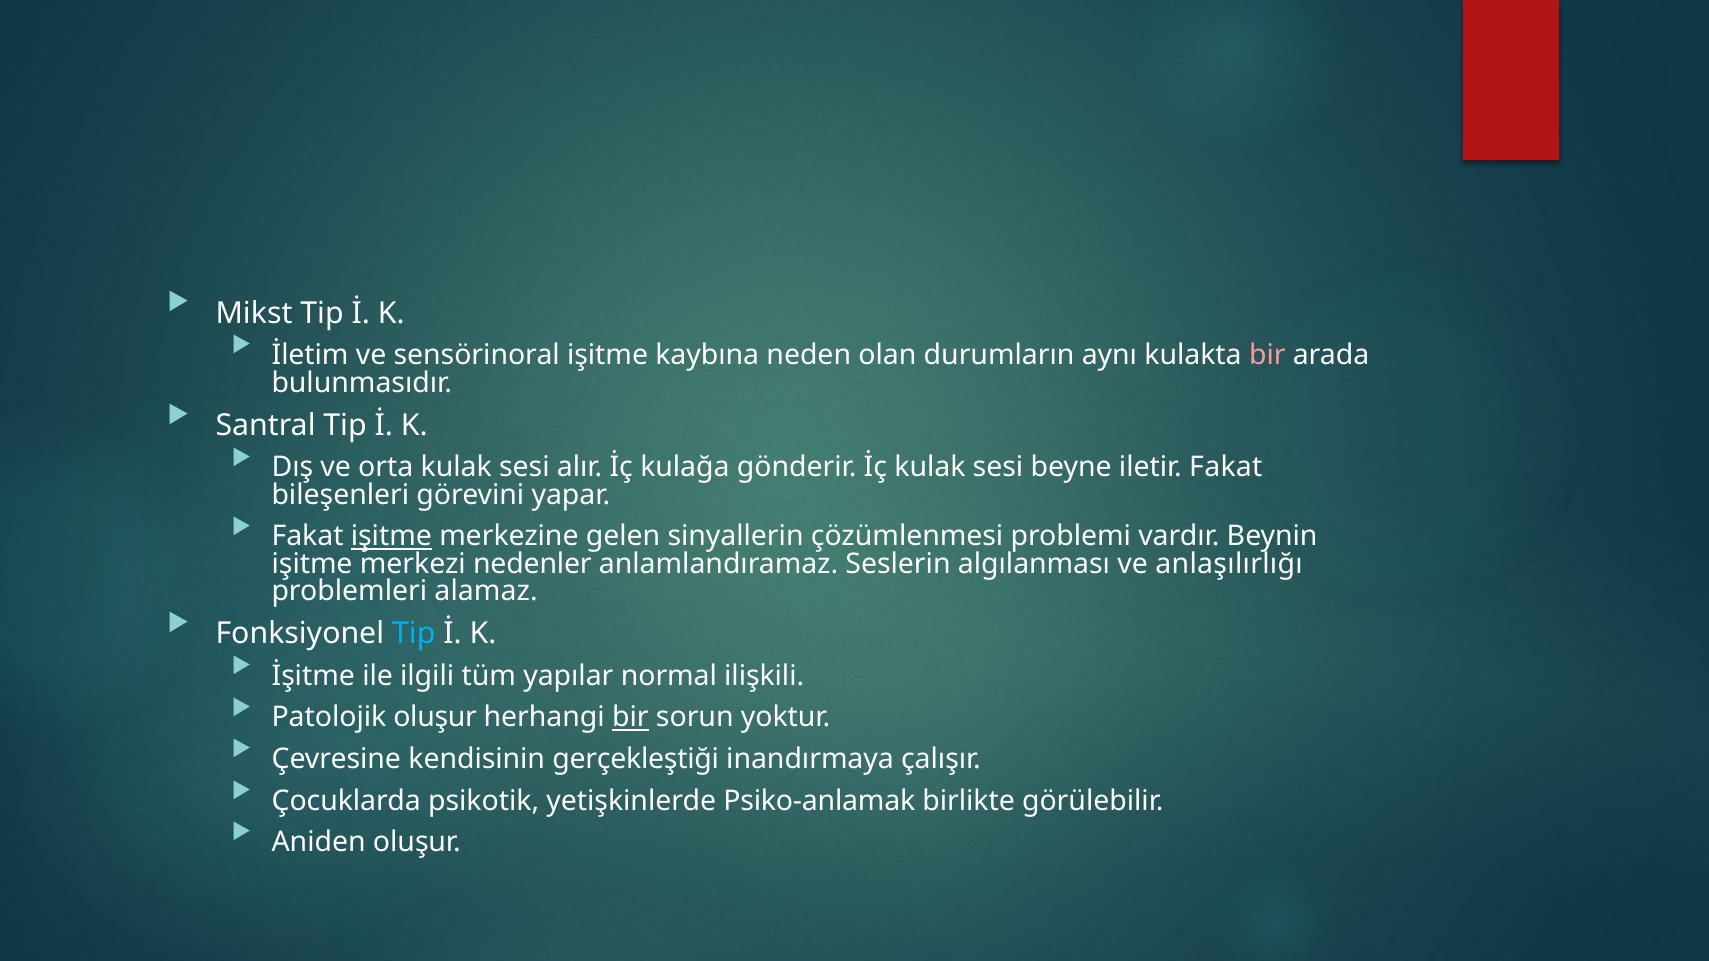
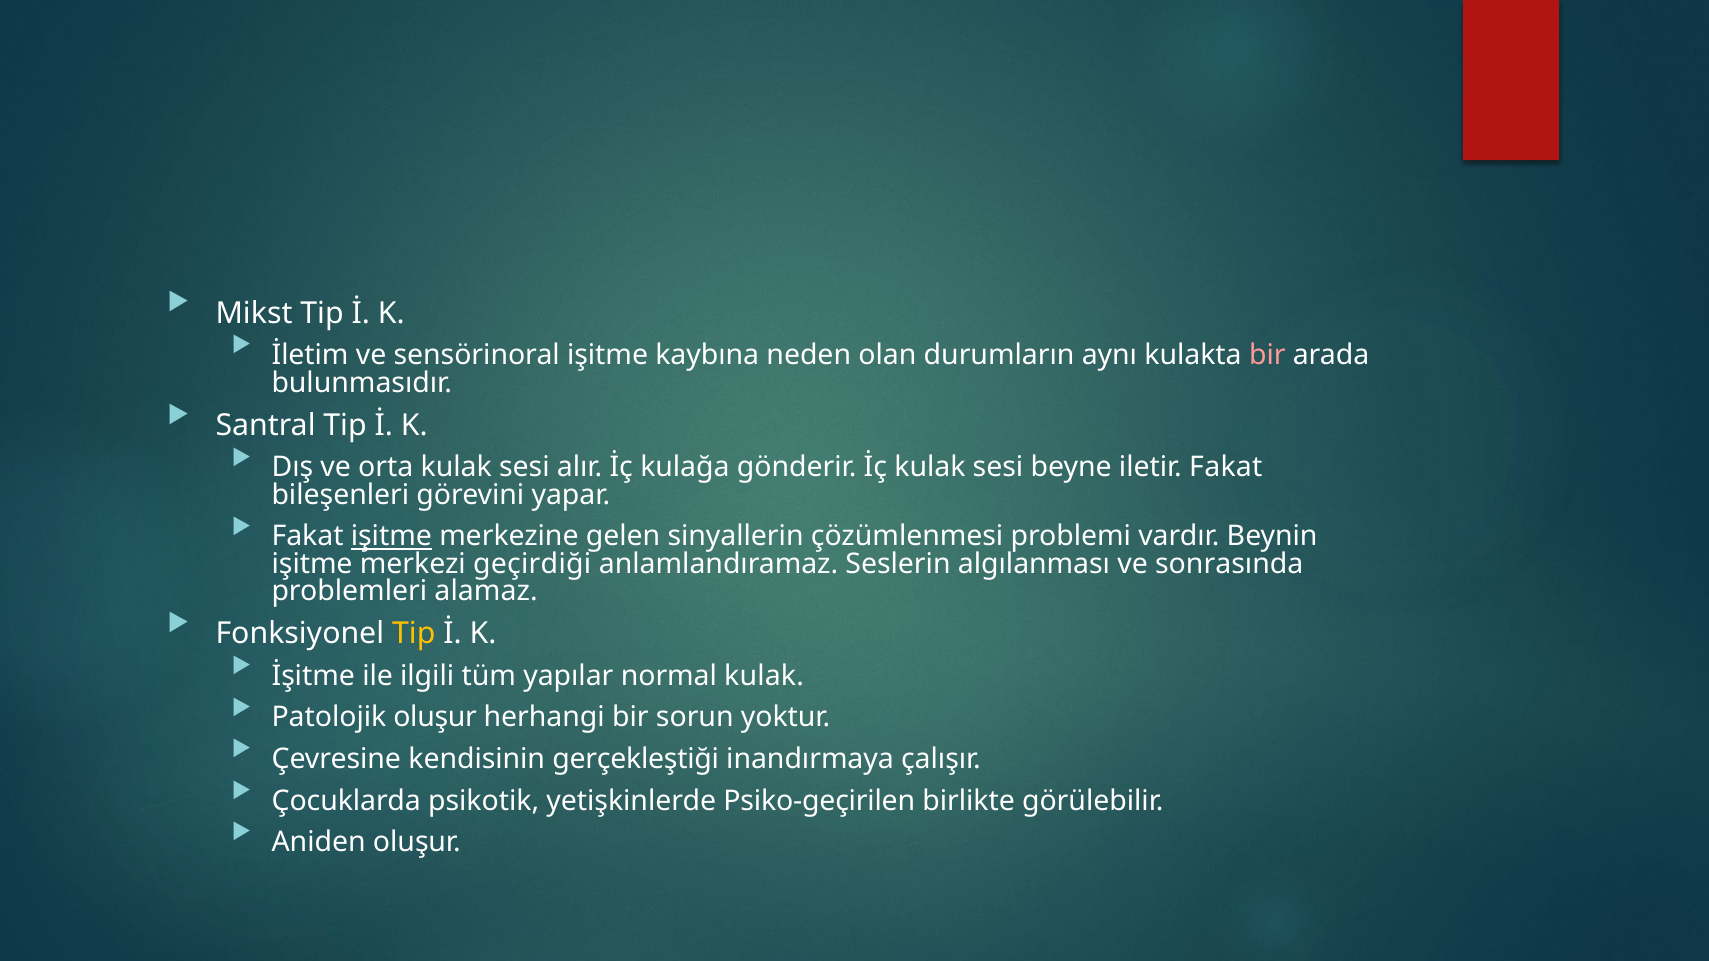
nedenler: nedenler -> geçirdiği
anlaşılırlığı: anlaşılırlığı -> sonrasında
Tip at (414, 634) colour: light blue -> yellow
normal ilişkili: ilişkili -> kulak
bir at (630, 718) underline: present -> none
Psiko-anlamak: Psiko-anlamak -> Psiko-geçirilen
